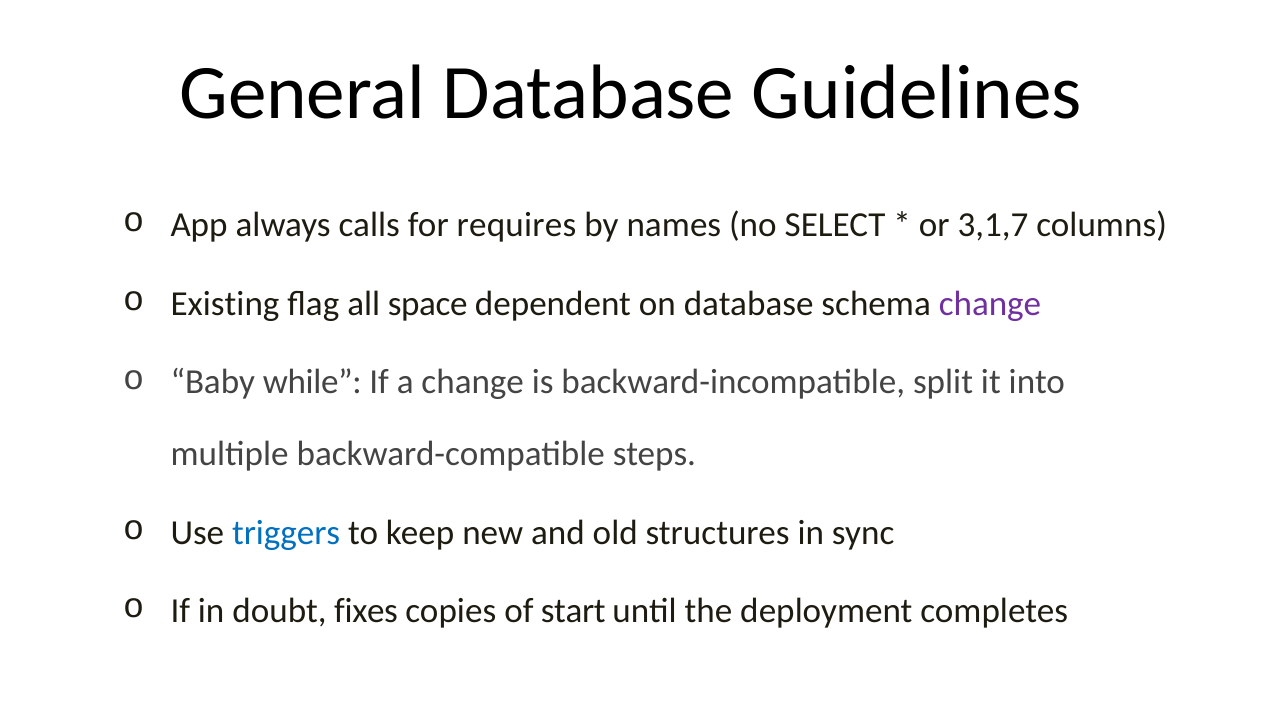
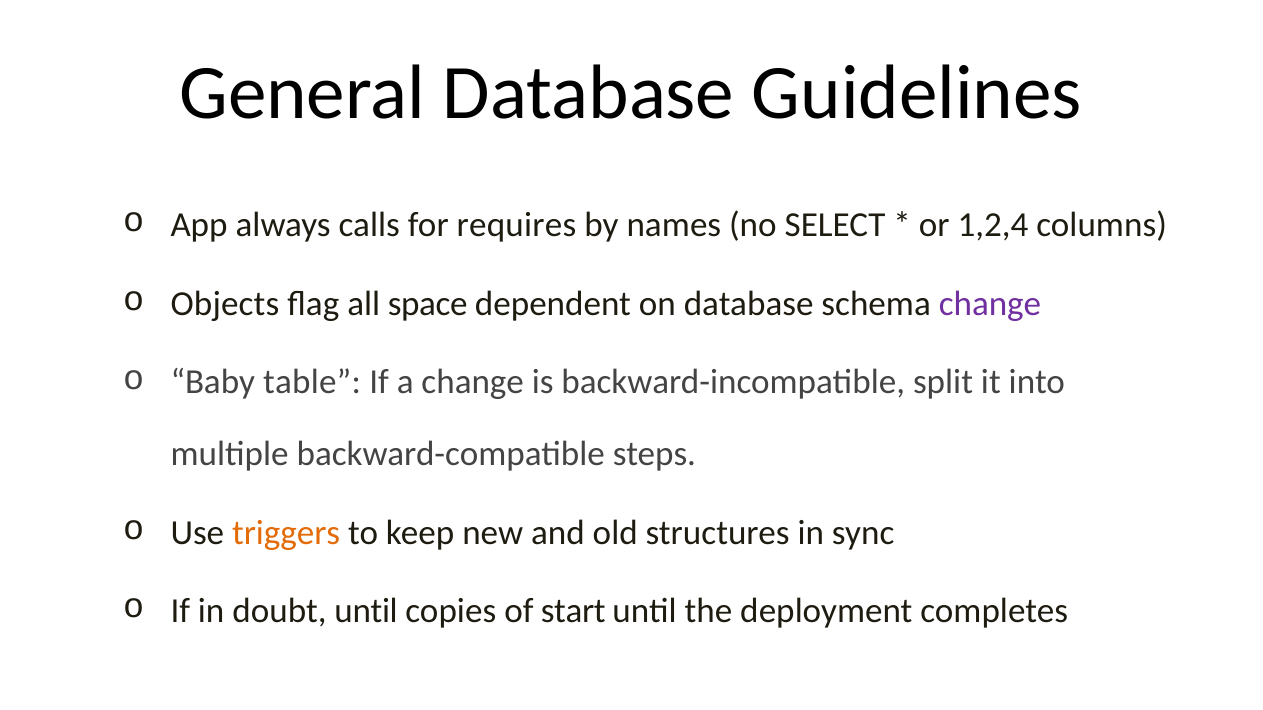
3,1,7: 3,1,7 -> 1,2,4
Existing: Existing -> Objects
while: while -> table
triggers colour: blue -> orange
doubt fixes: fixes -> until
